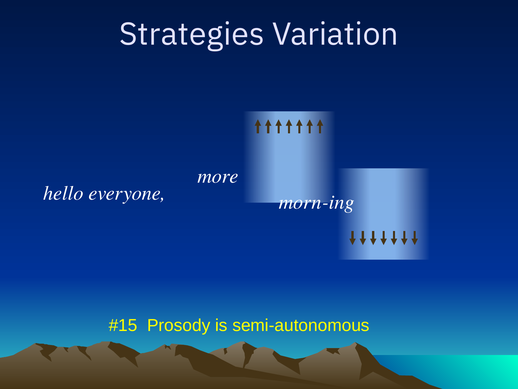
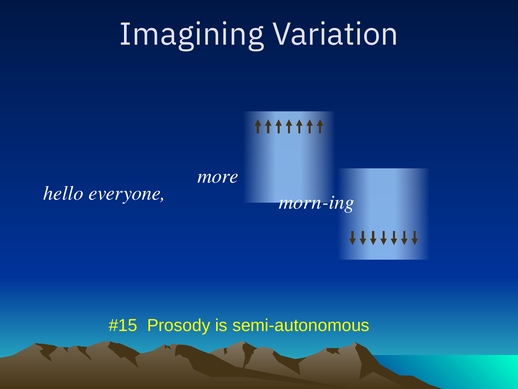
Strategies: Strategies -> Imagining
